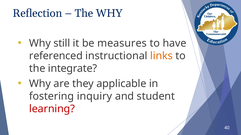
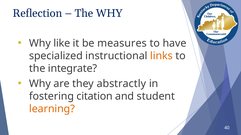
still: still -> like
referenced: referenced -> specialized
applicable: applicable -> abstractly
inquiry: inquiry -> citation
learning colour: red -> orange
